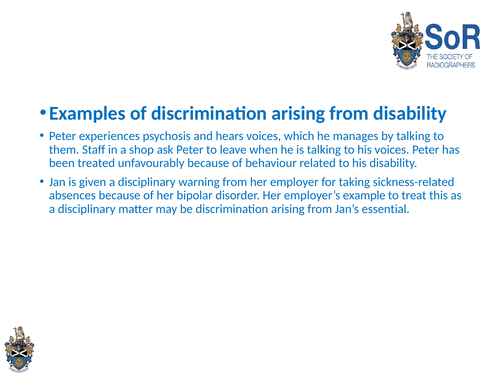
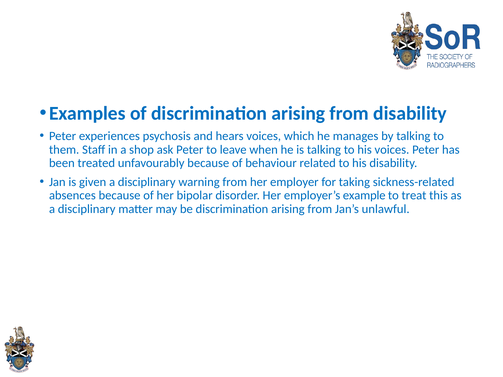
essential: essential -> unlawful
